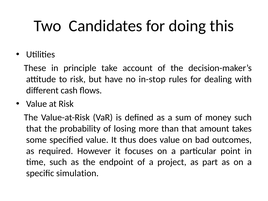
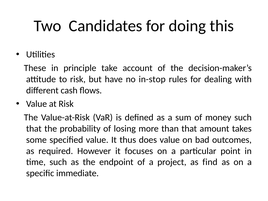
part: part -> find
simulation: simulation -> immediate
